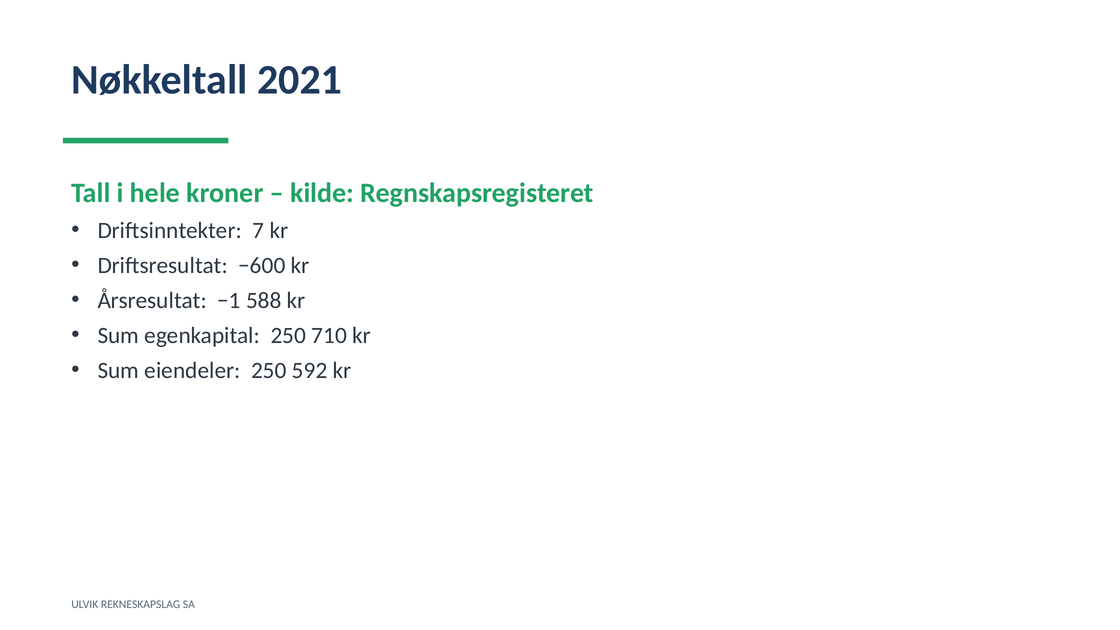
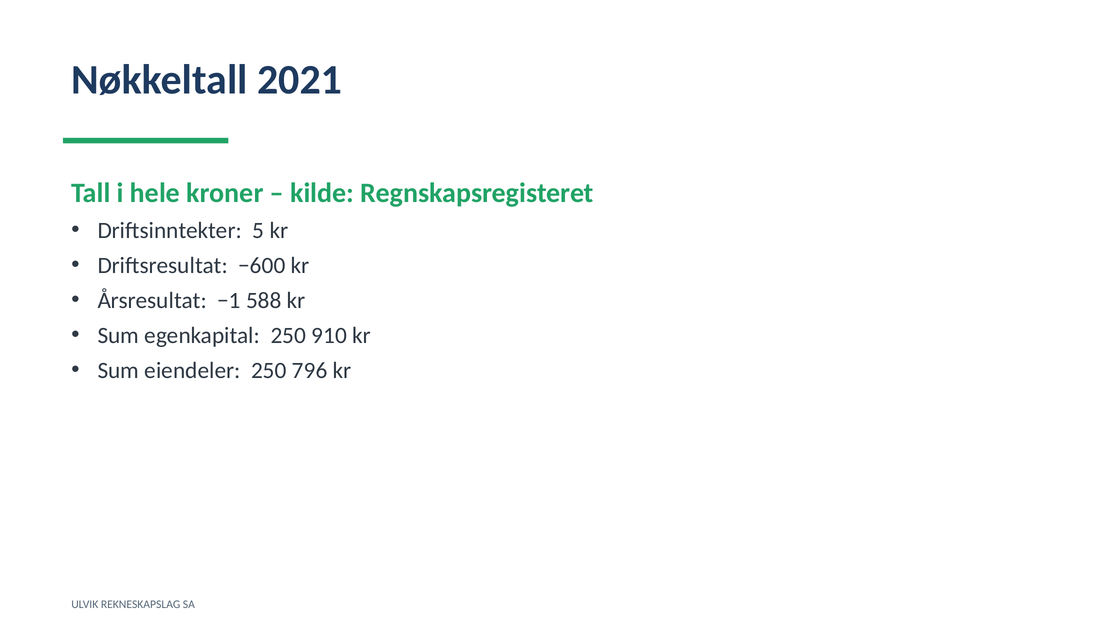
7: 7 -> 5
710: 710 -> 910
592: 592 -> 796
